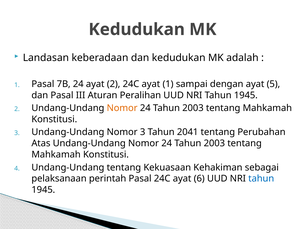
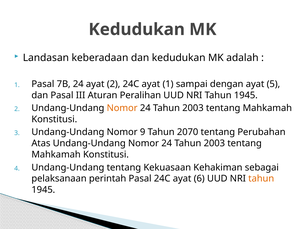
Nomor 3: 3 -> 9
2041: 2041 -> 2070
tahun at (261, 178) colour: blue -> orange
